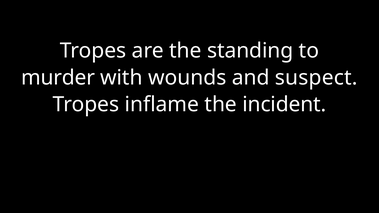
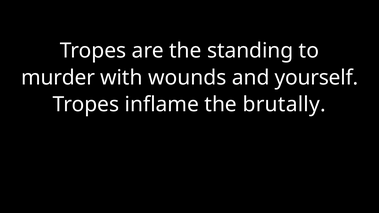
suspect: suspect -> yourself
incident: incident -> brutally
